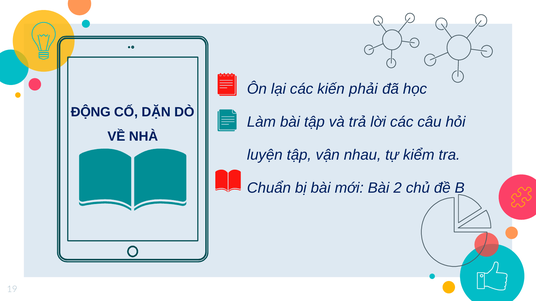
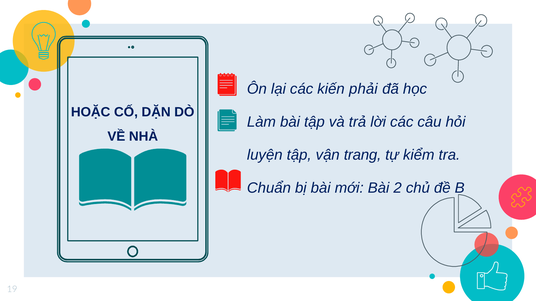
ĐỘNG: ĐỘNG -> HOẶC
nhau: nhau -> trang
